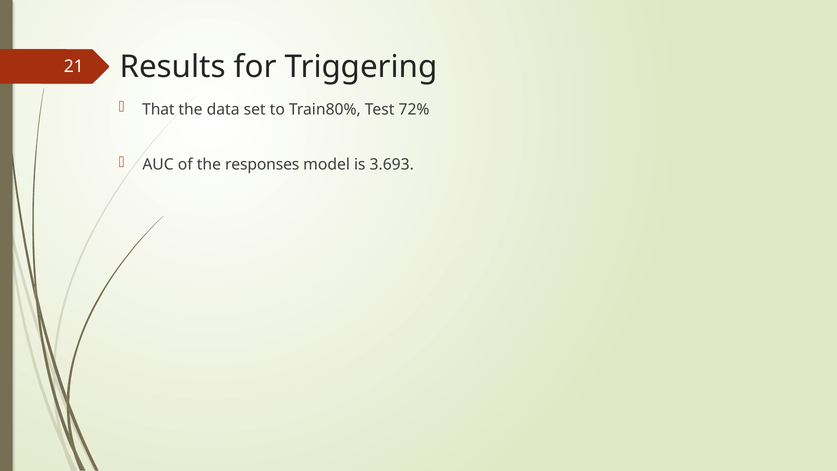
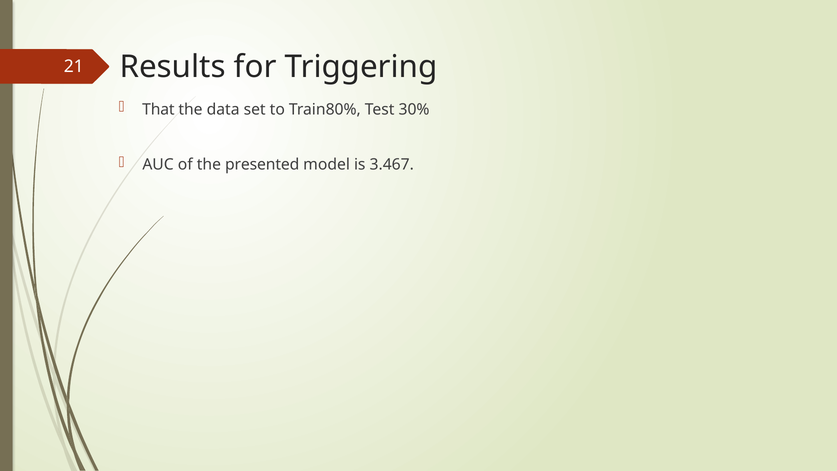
72%: 72% -> 30%
responses: responses -> presented
3.693: 3.693 -> 3.467
